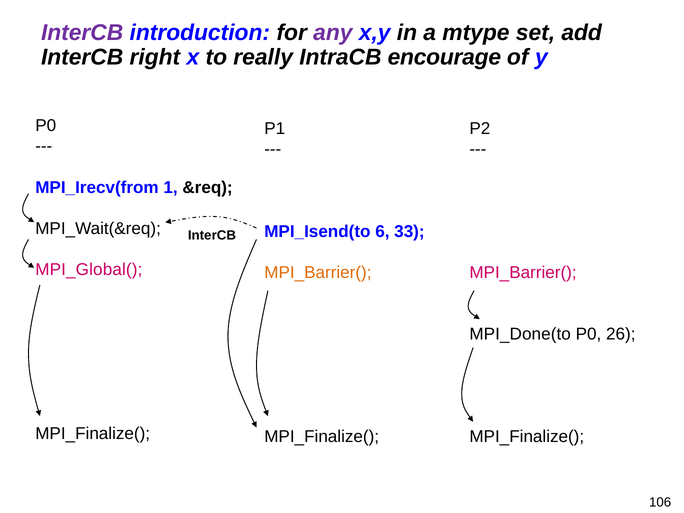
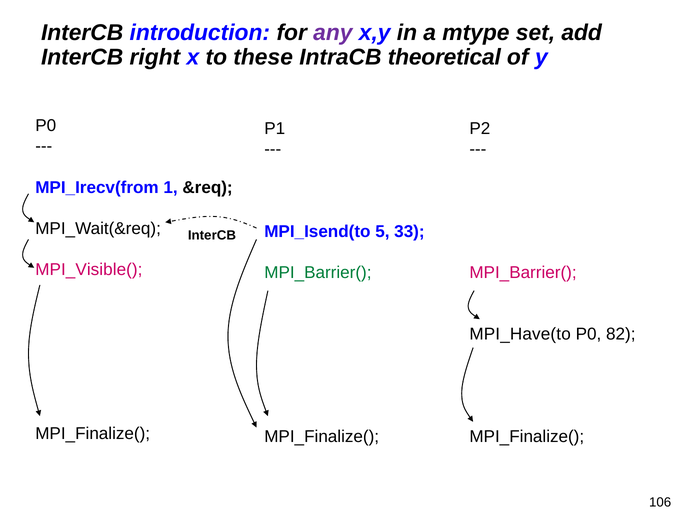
InterCB at (82, 33) colour: purple -> black
really: really -> these
encourage: encourage -> theoretical
6: 6 -> 5
MPI_Global(: MPI_Global( -> MPI_Visible(
MPI_Barrier( at (318, 272) colour: orange -> green
MPI_Done(to: MPI_Done(to -> MPI_Have(to
26: 26 -> 82
